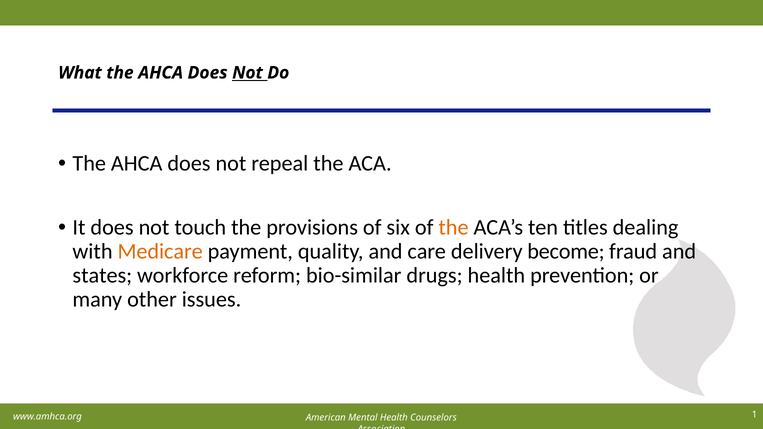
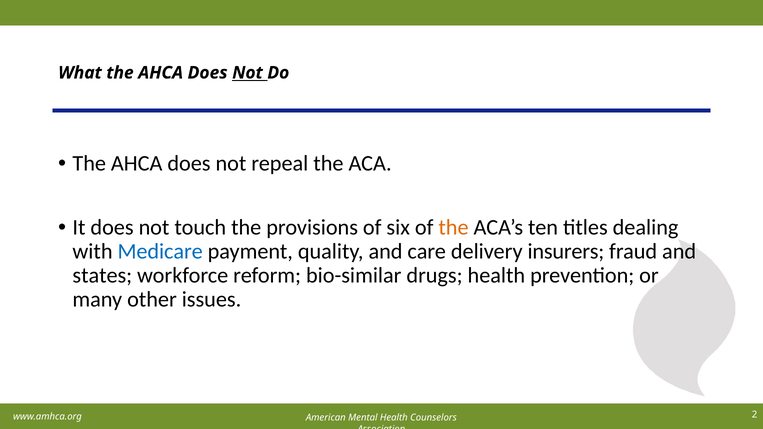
Medicare colour: orange -> blue
become: become -> insurers
1: 1 -> 2
